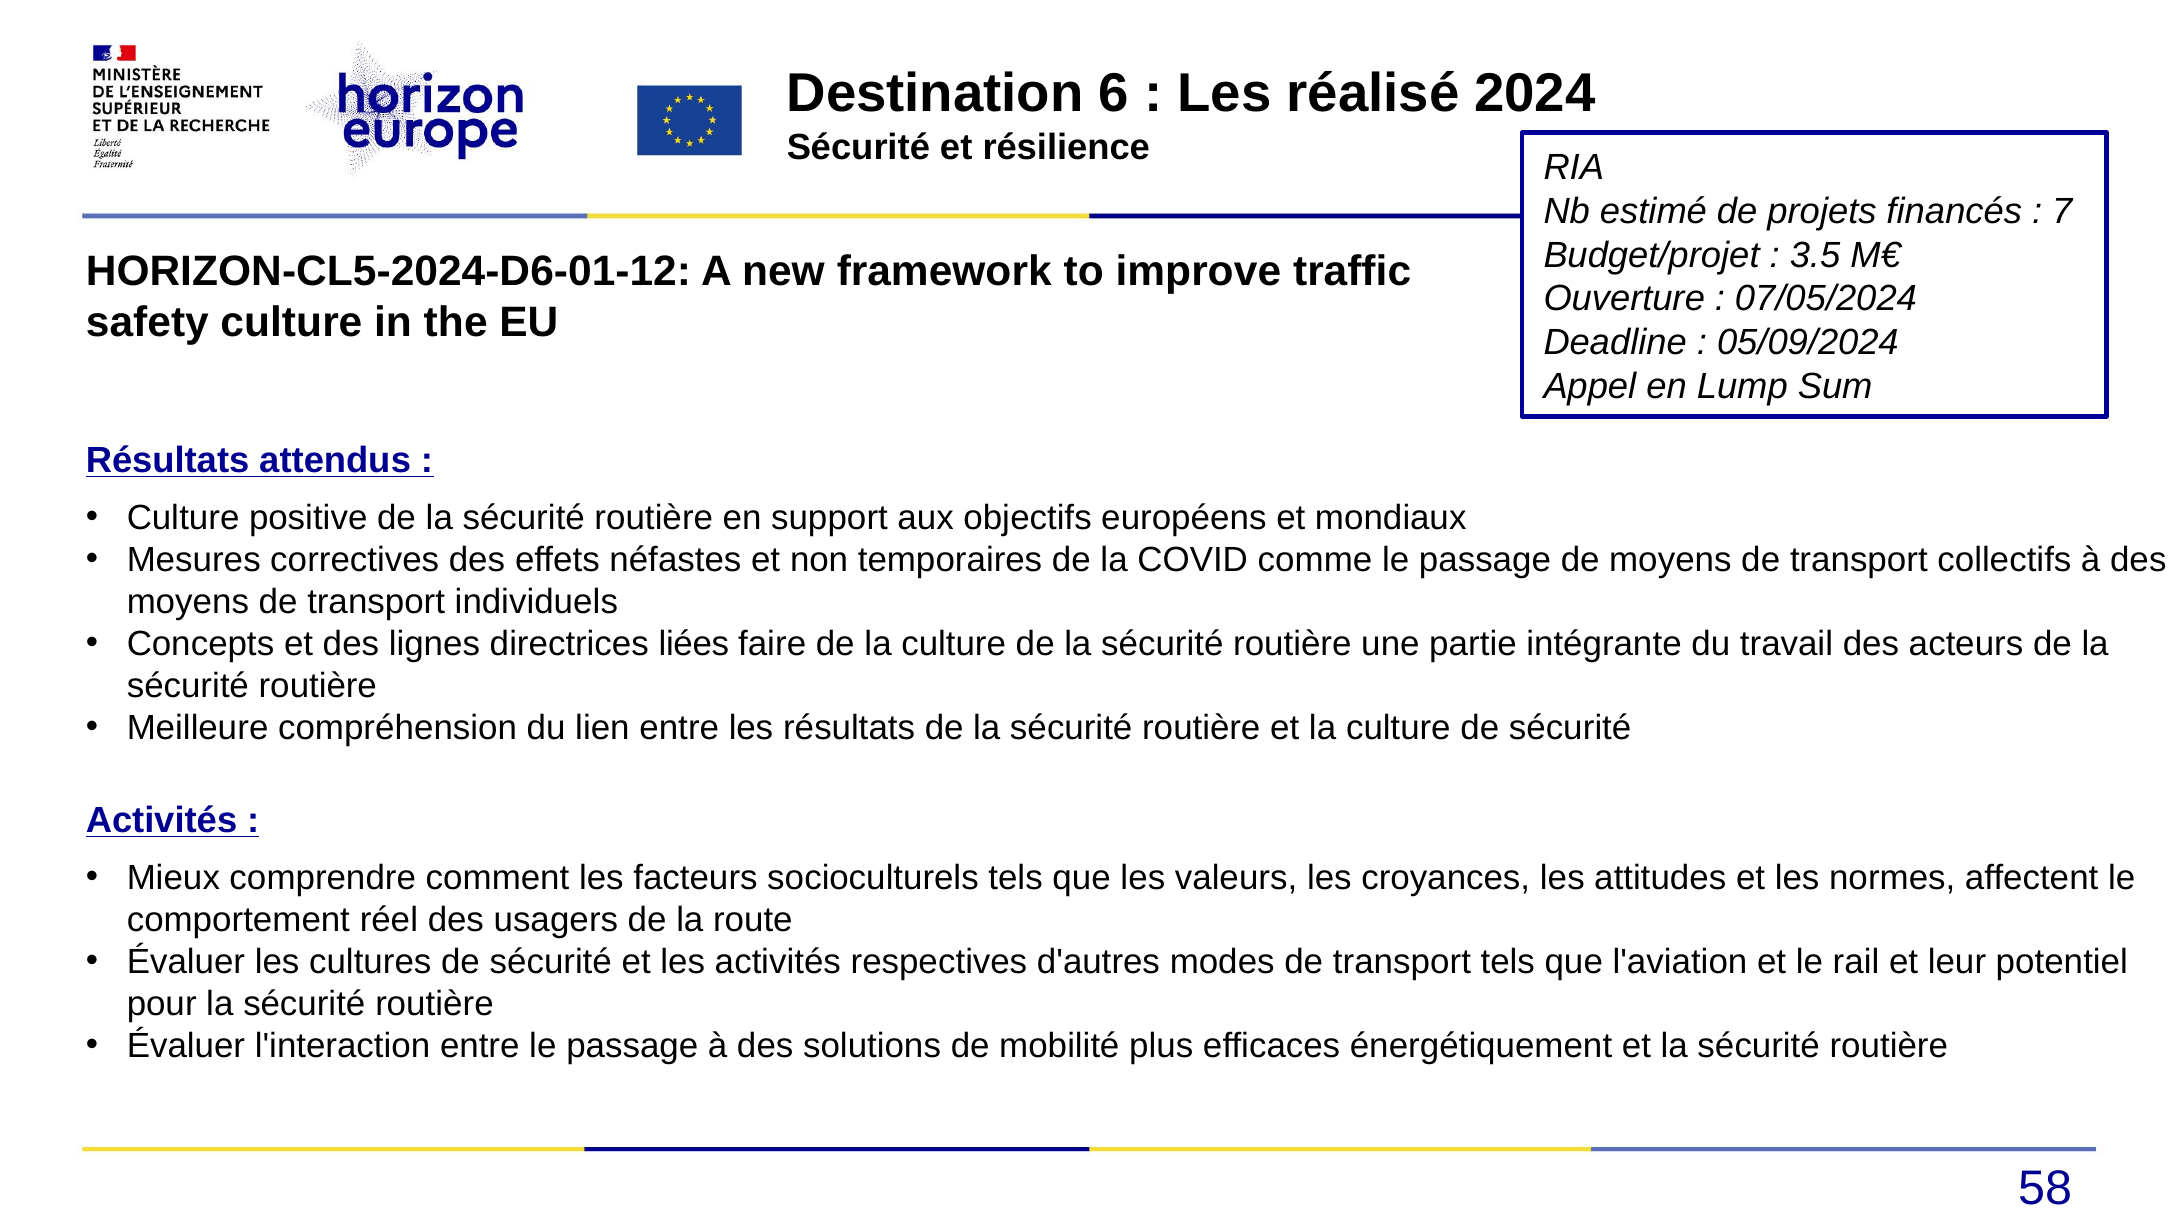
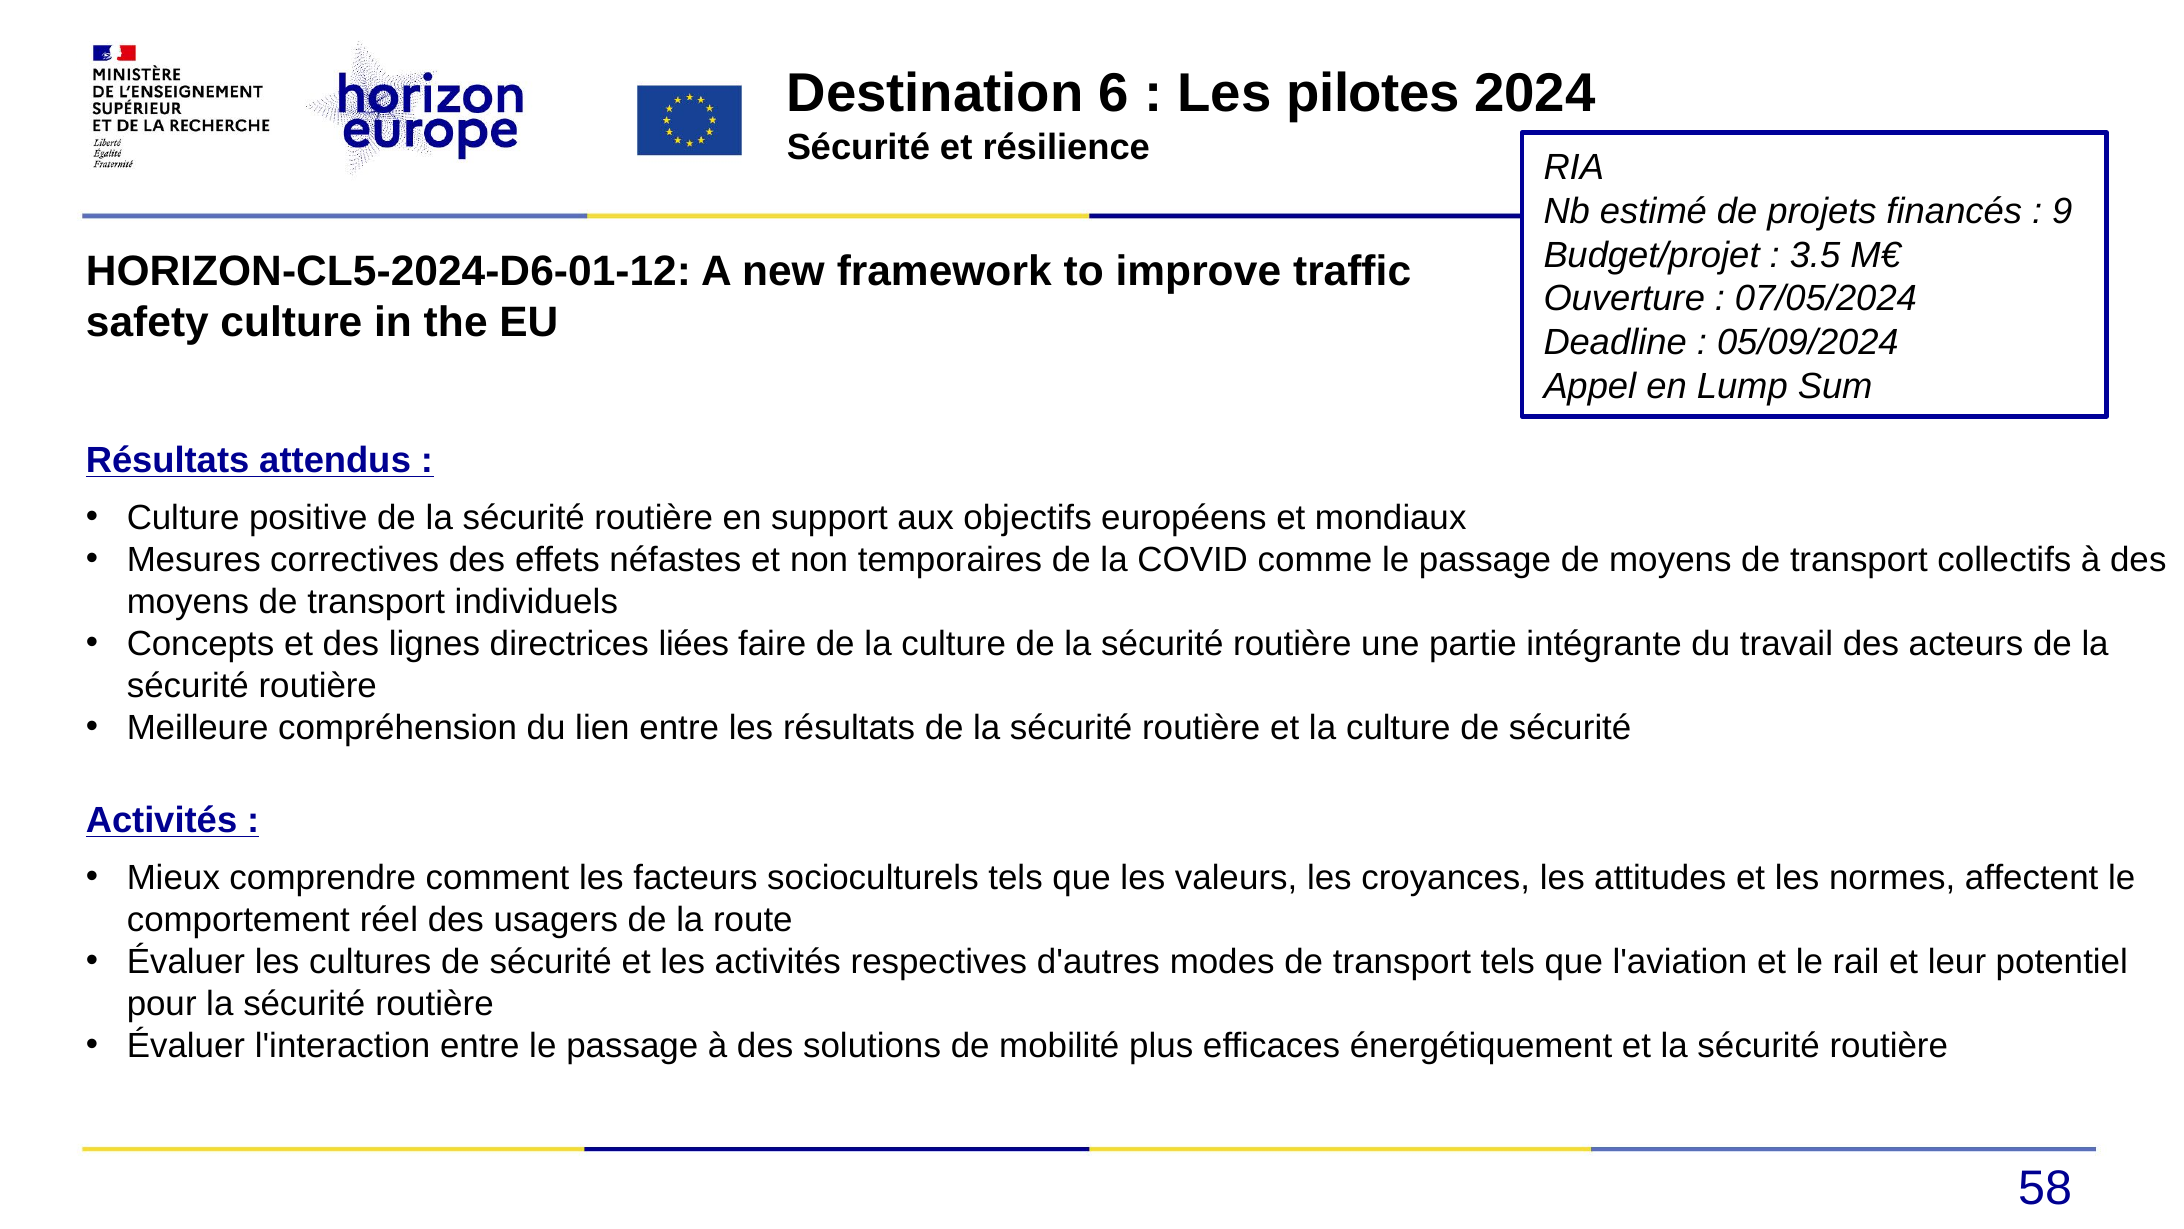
réalisé: réalisé -> pilotes
7: 7 -> 9
